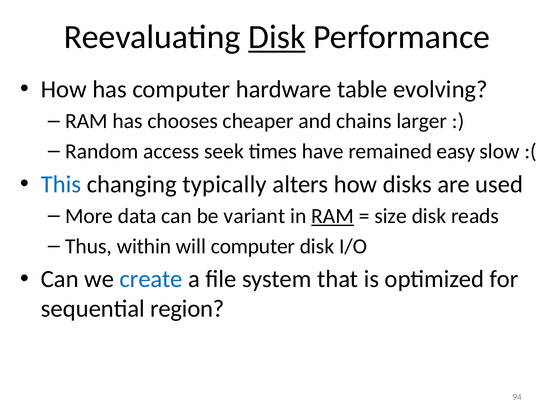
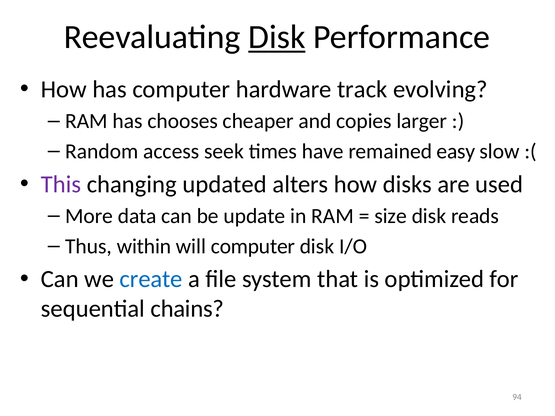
table: table -> track
chains: chains -> copies
This colour: blue -> purple
typically: typically -> updated
variant: variant -> update
RAM at (333, 216) underline: present -> none
region: region -> chains
